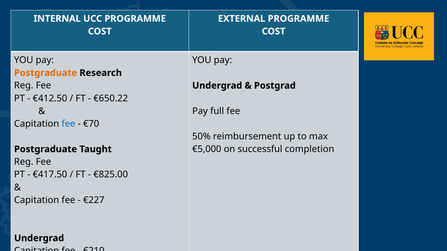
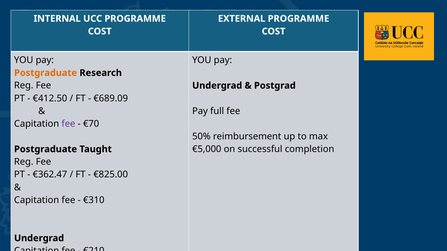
€650.22: €650.22 -> €689.09
fee at (68, 124) colour: blue -> purple
€417.50: €417.50 -> €362.47
€227: €227 -> €310
